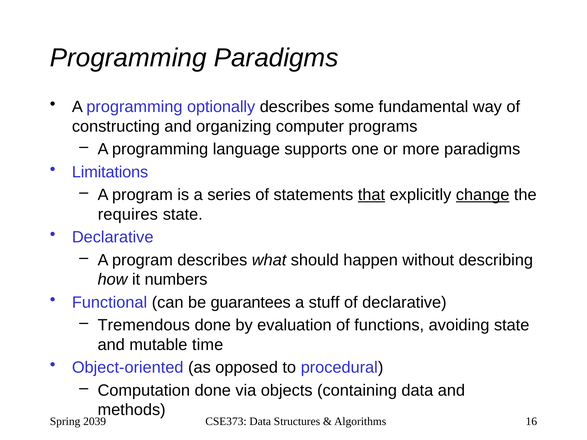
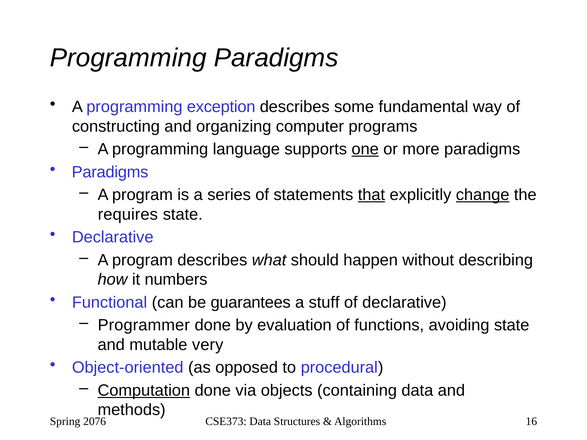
optionally: optionally -> exception
one underline: none -> present
Limitations at (110, 172): Limitations -> Paradigms
Tremendous: Tremendous -> Programmer
time: time -> very
Computation underline: none -> present
2039: 2039 -> 2076
